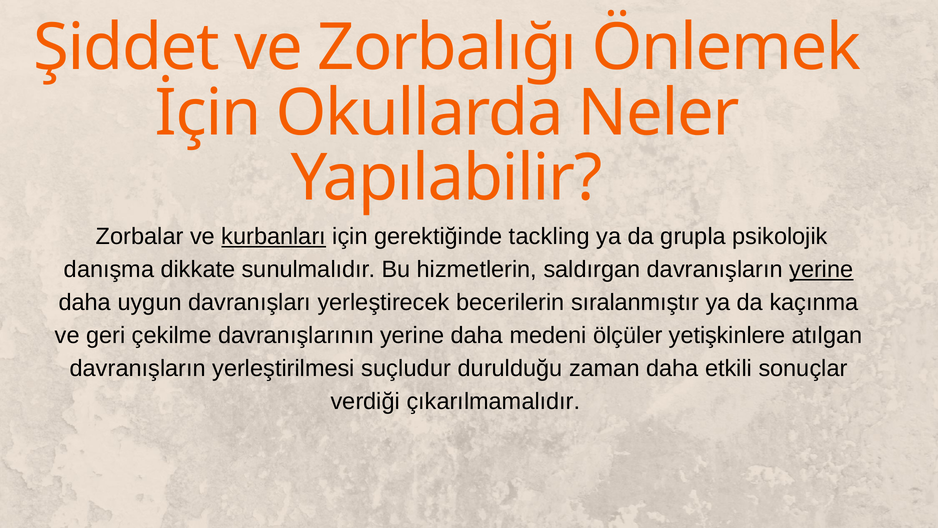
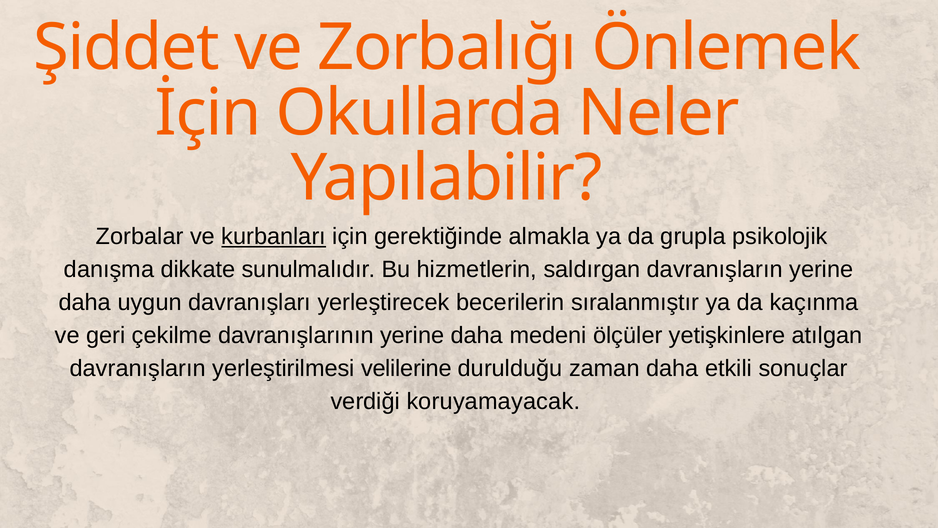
tackling: tackling -> almakla
yerine at (821, 269) underline: present -> none
suçludur: suçludur -> velilerine
çıkarılmamalıdır: çıkarılmamalıdır -> koruyamayacak
